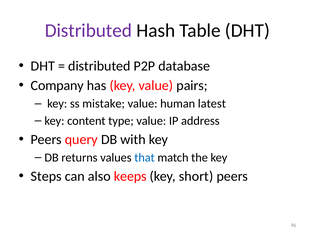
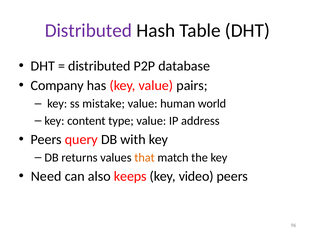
latest: latest -> world
that colour: blue -> orange
Steps: Steps -> Need
short: short -> video
